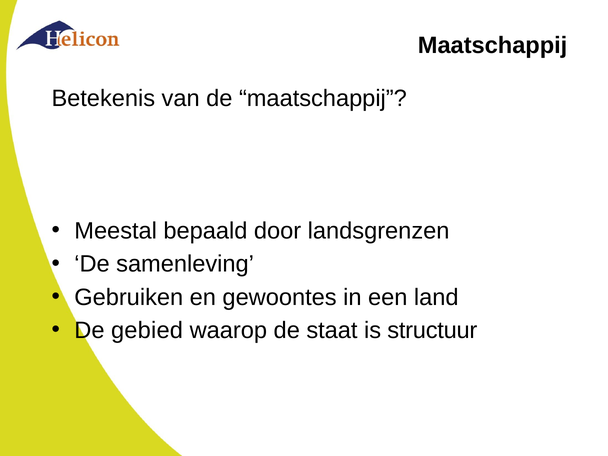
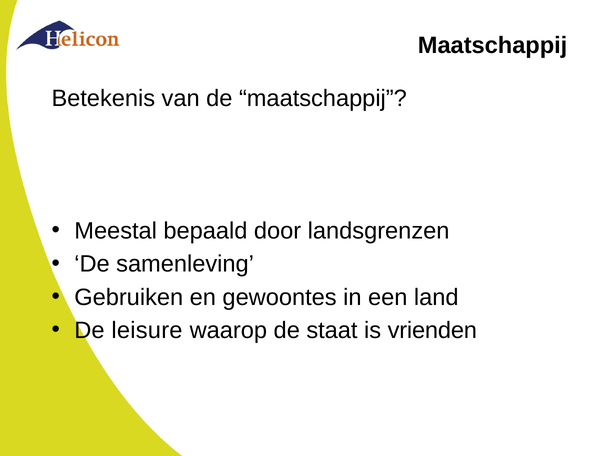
gebied: gebied -> leisure
structuur: structuur -> vrienden
